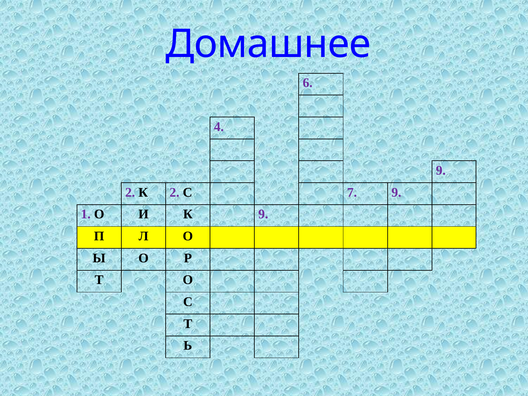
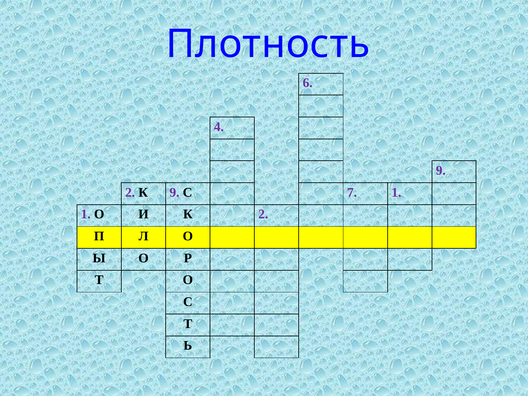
Домашнее: Домашнее -> Плотность
К 2: 2 -> 9
7 9: 9 -> 1
К 9: 9 -> 2
